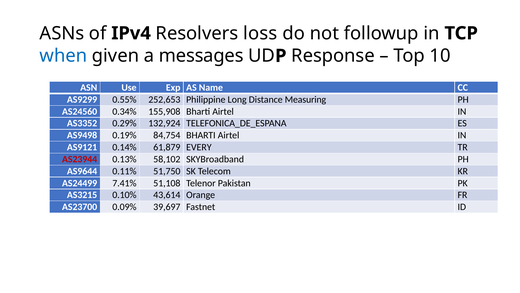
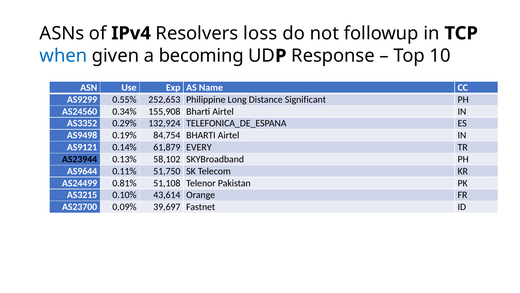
messages: messages -> becoming
Measuring: Measuring -> Significant
AS23944 colour: red -> black
7.41%: 7.41% -> 0.81%
